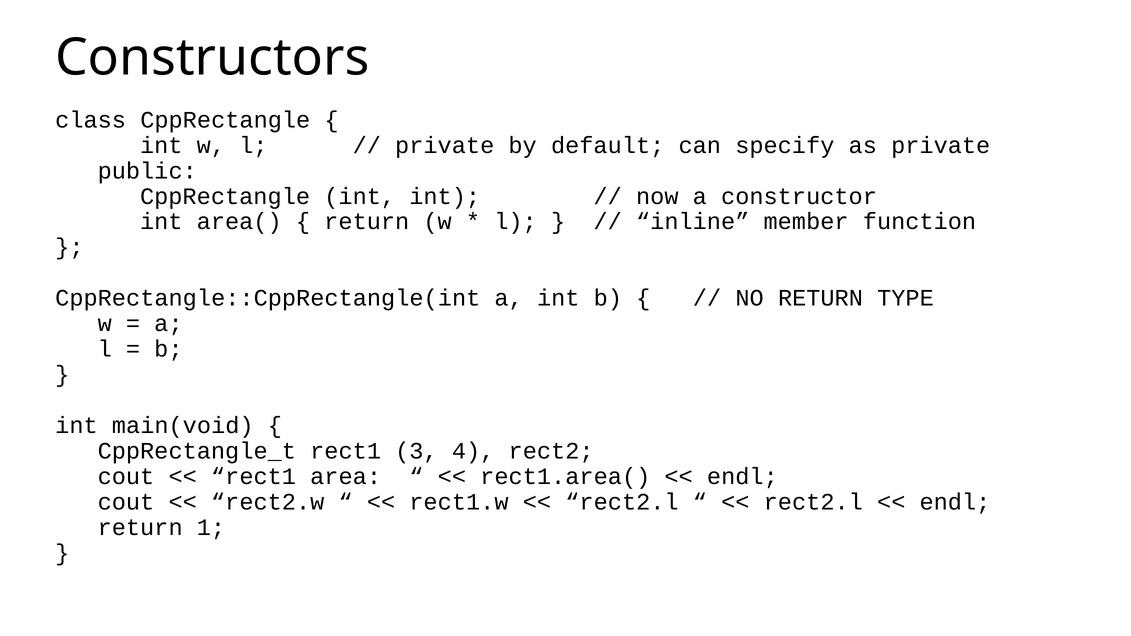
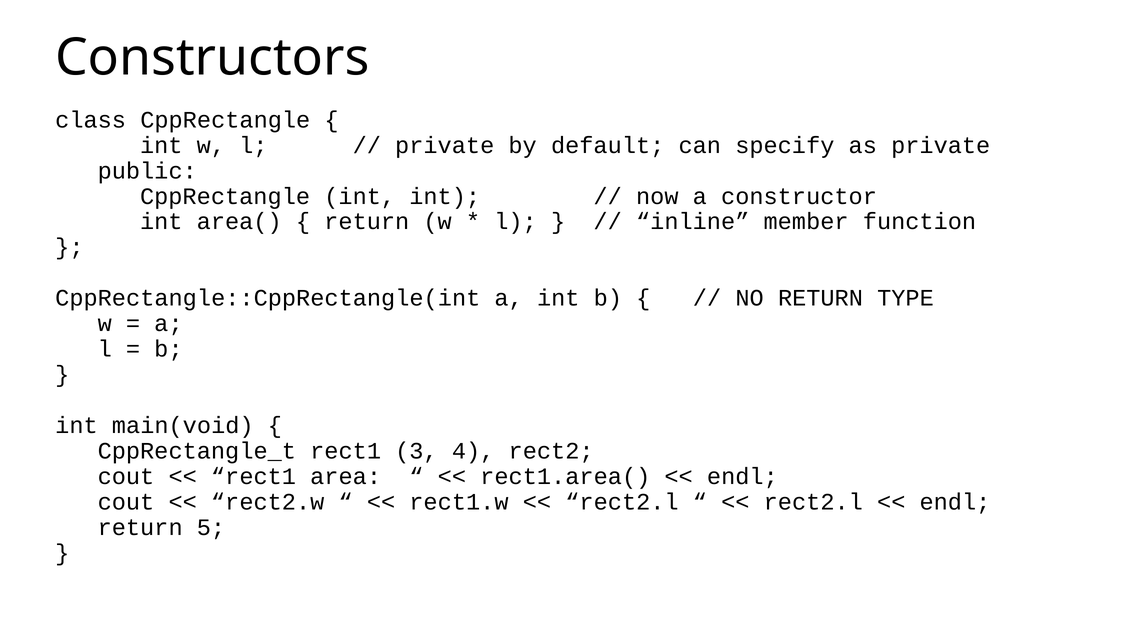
1: 1 -> 5
